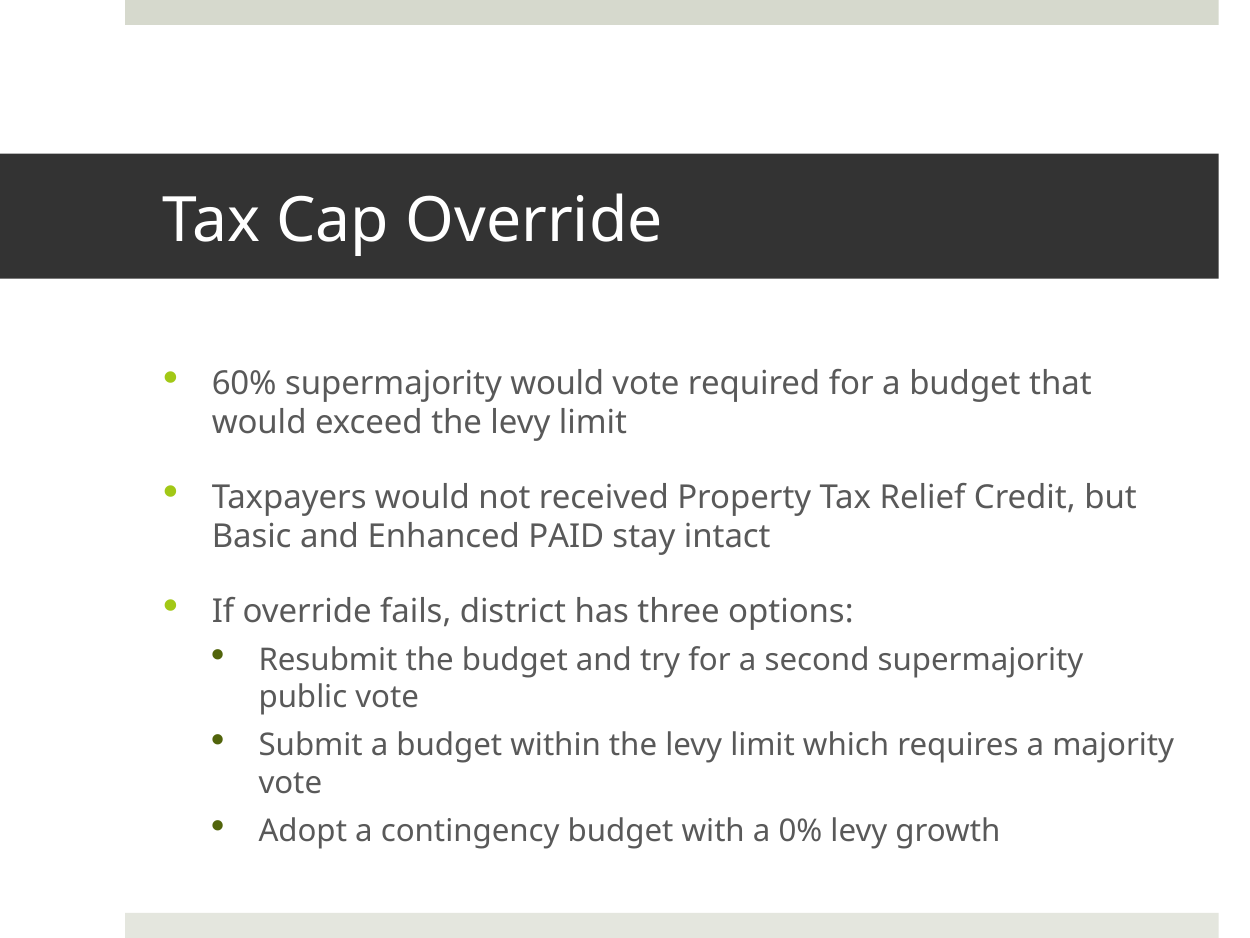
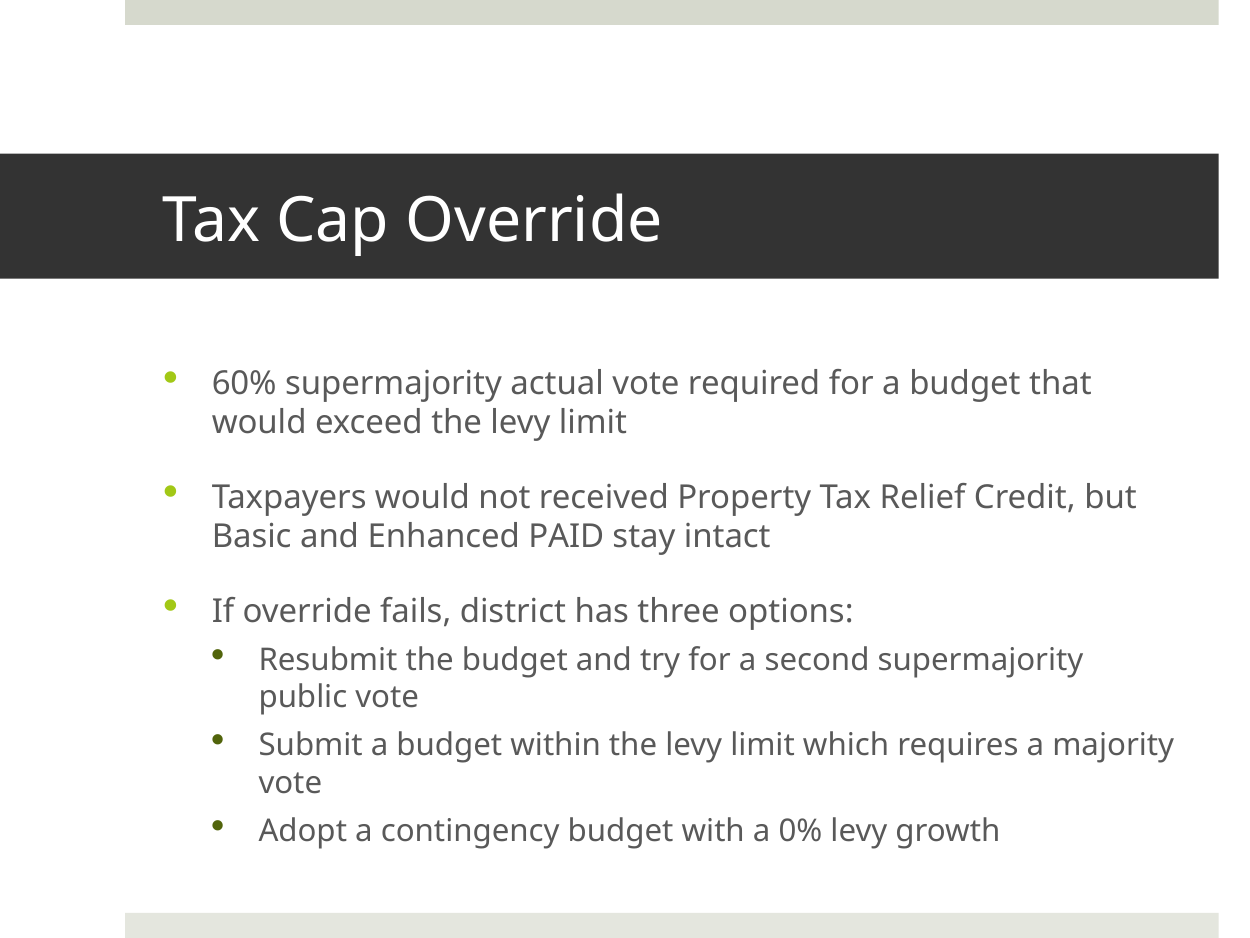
supermajority would: would -> actual
